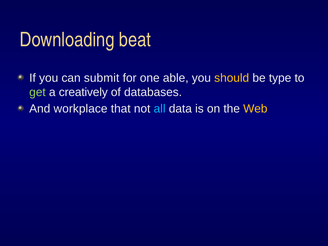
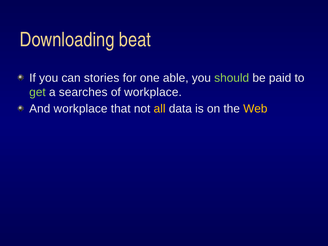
submit: submit -> stories
should colour: yellow -> light green
type: type -> paid
creatively: creatively -> searches
of databases: databases -> workplace
all colour: light blue -> yellow
